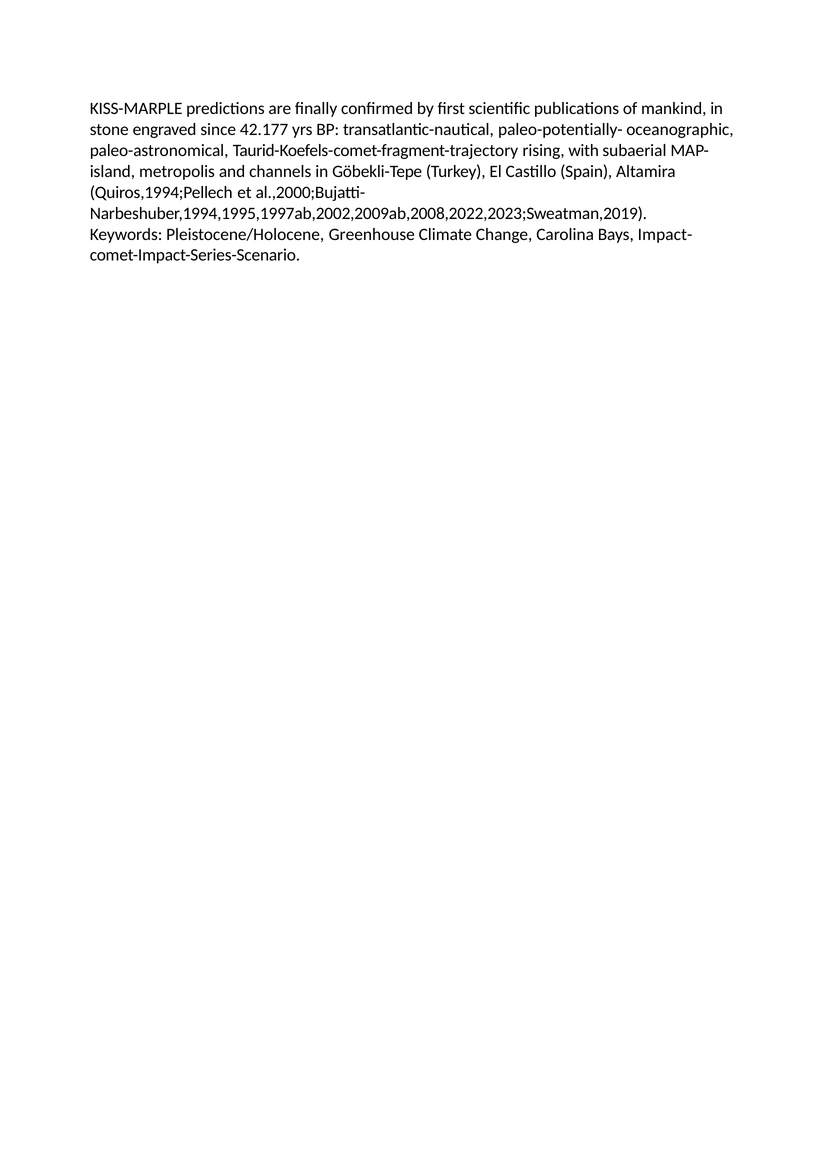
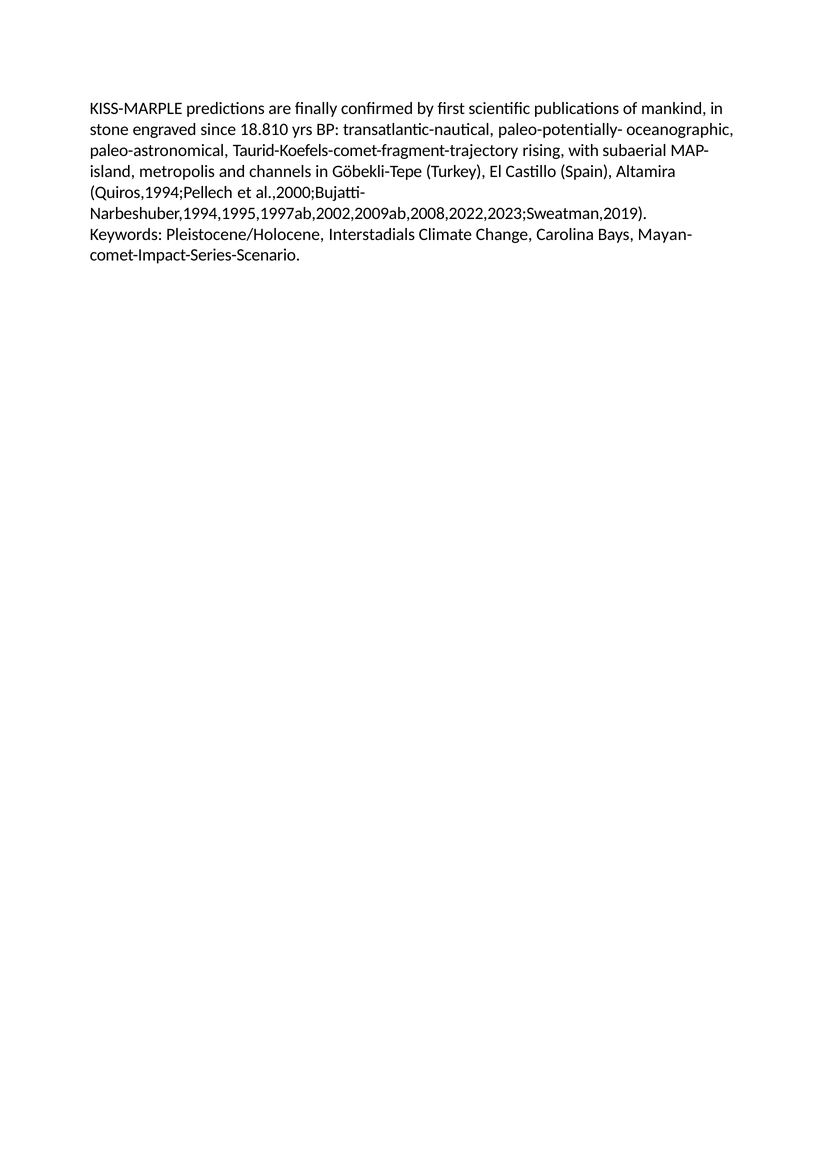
42.177: 42.177 -> 18.810
Greenhouse: Greenhouse -> Interstadials
Impact-: Impact- -> Mayan-
